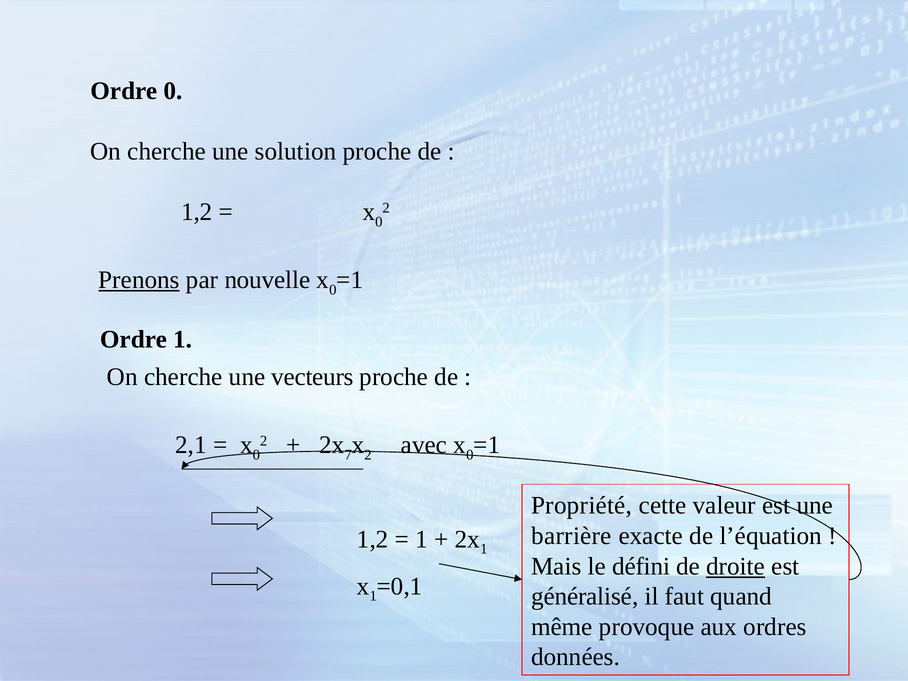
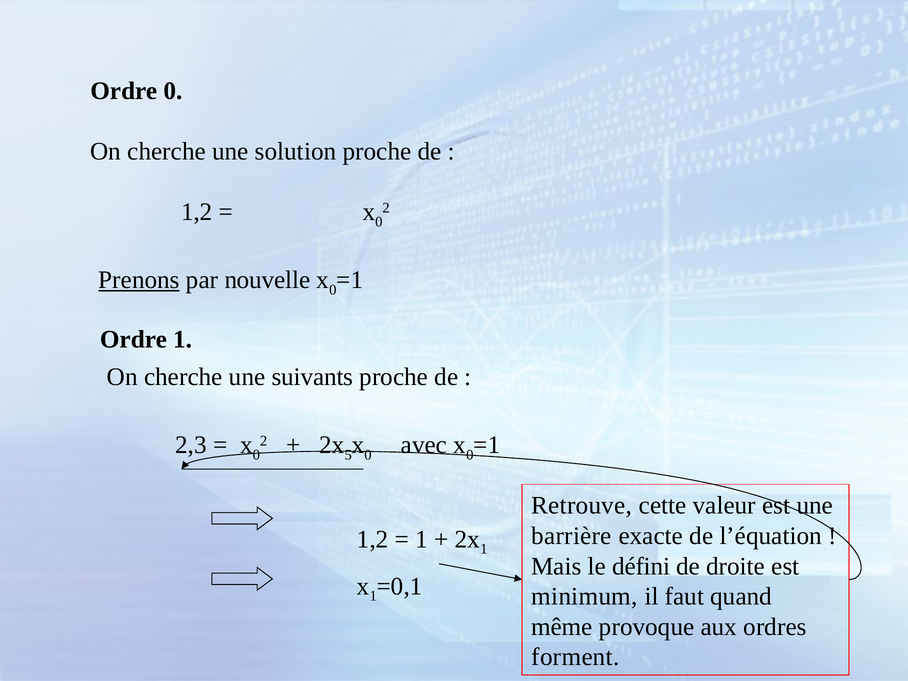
vecteurs: vecteurs -> suivants
2,1: 2,1 -> 2,3
7: 7 -> 5
2 at (368, 455): 2 -> 0
Propriété: Propriété -> Retrouve
droite underline: present -> none
généralisé: généralisé -> minimum
données: données -> forment
